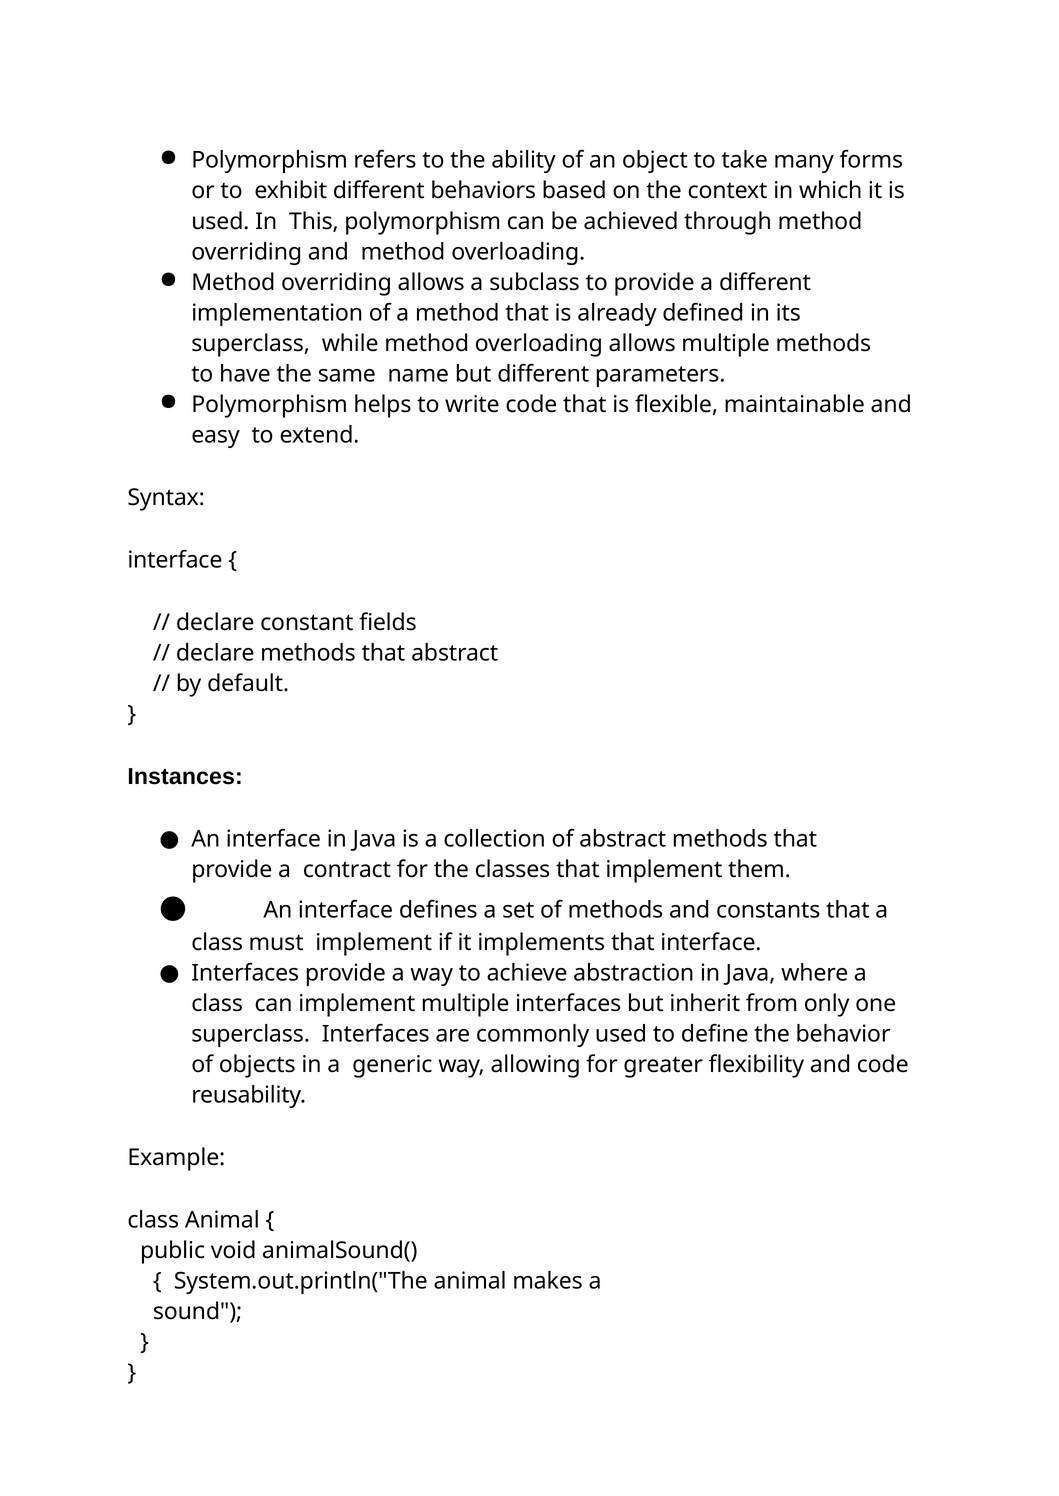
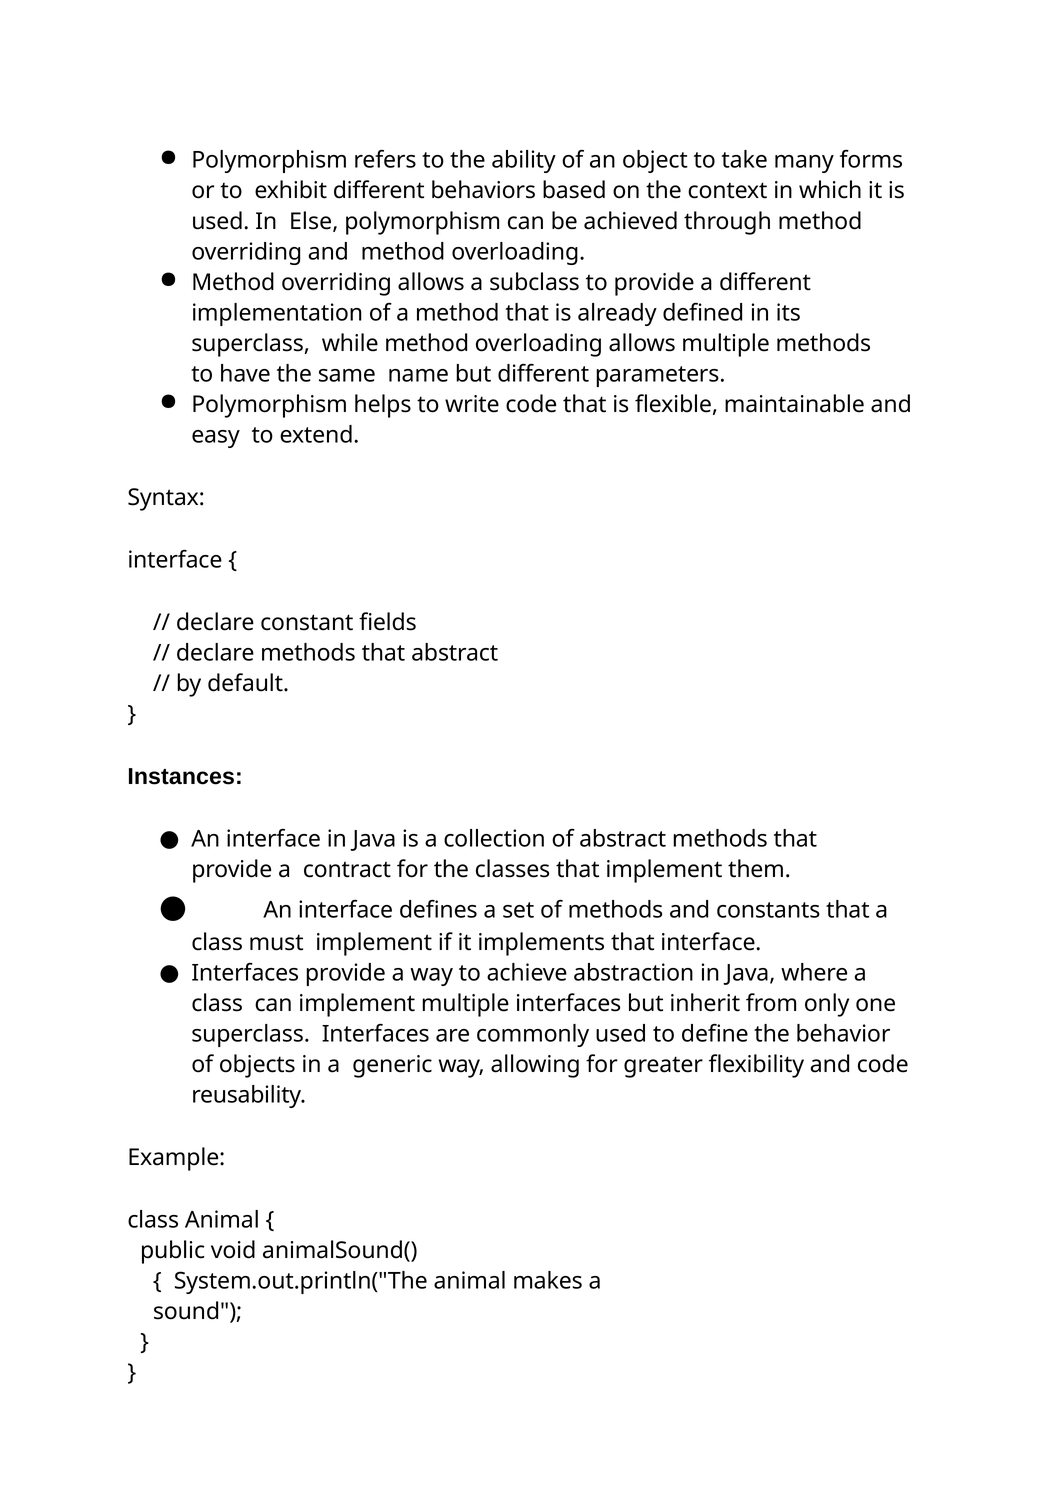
This: This -> Else
